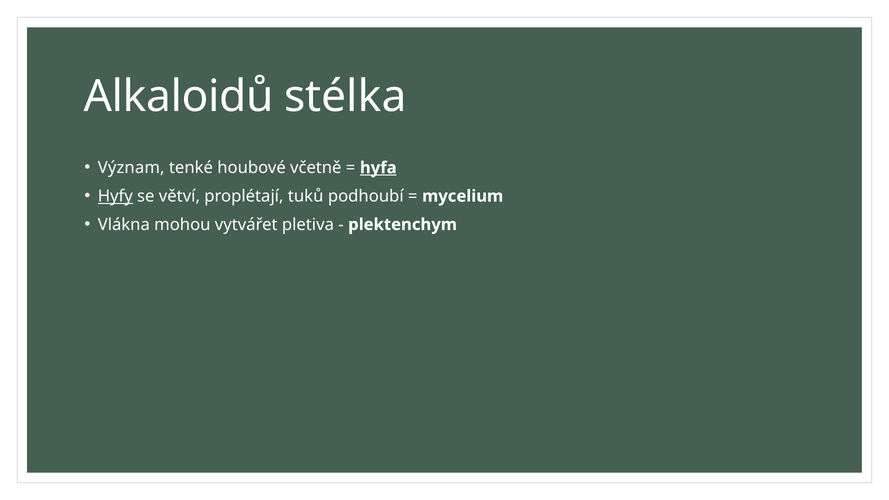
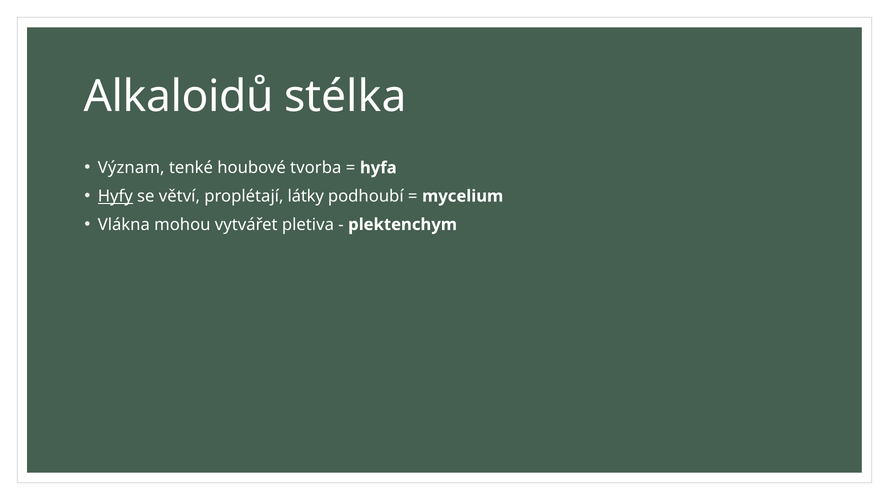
včetně: včetně -> tvorba
hyfa underline: present -> none
tuků: tuků -> látky
